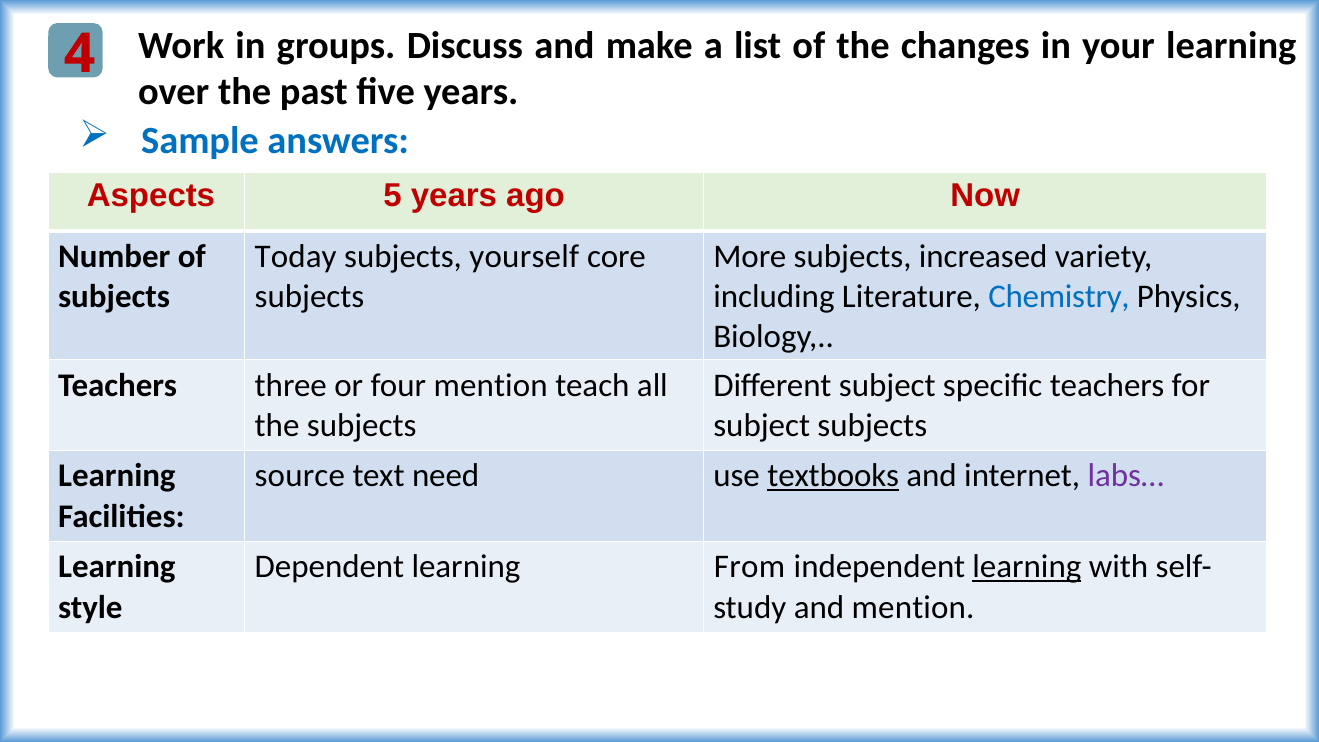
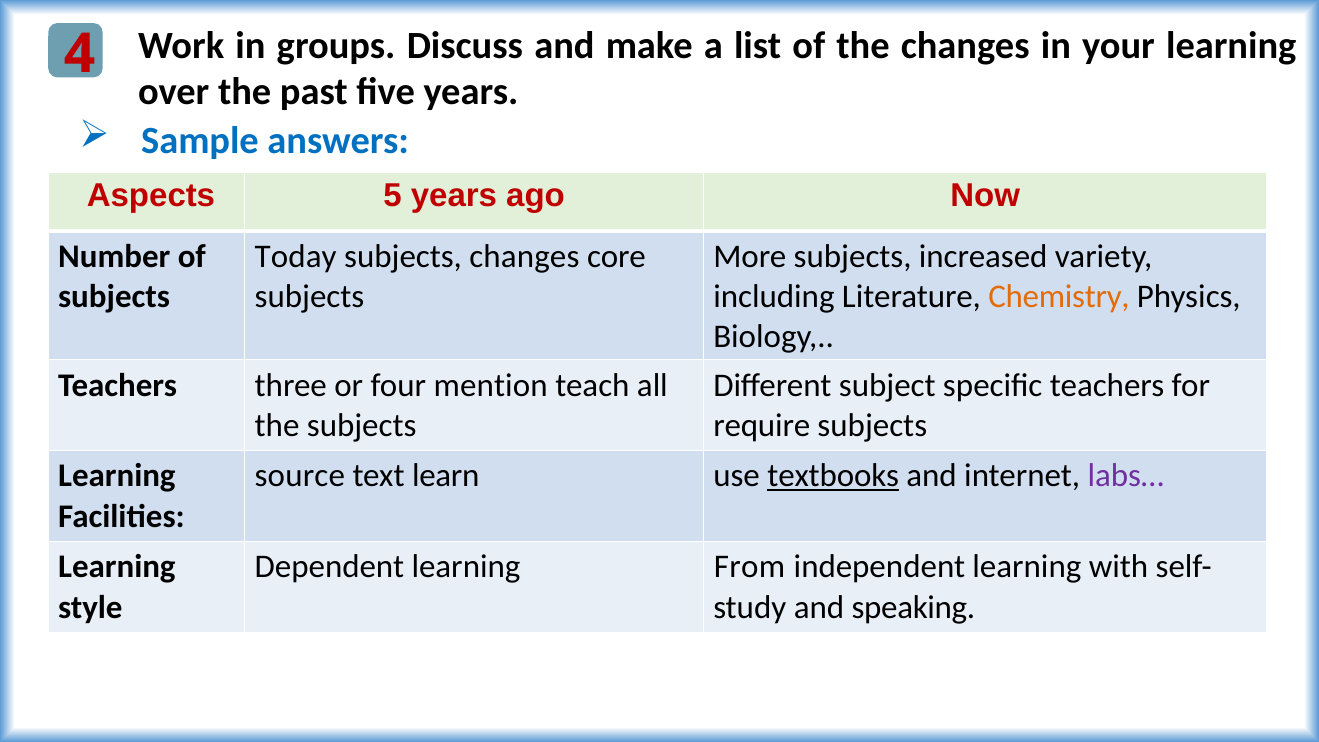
subjects yourself: yourself -> changes
Chemistry colour: blue -> orange
subject at (762, 425): subject -> require
need: need -> learn
learning at (1027, 567) underline: present -> none
and mention: mention -> speaking
